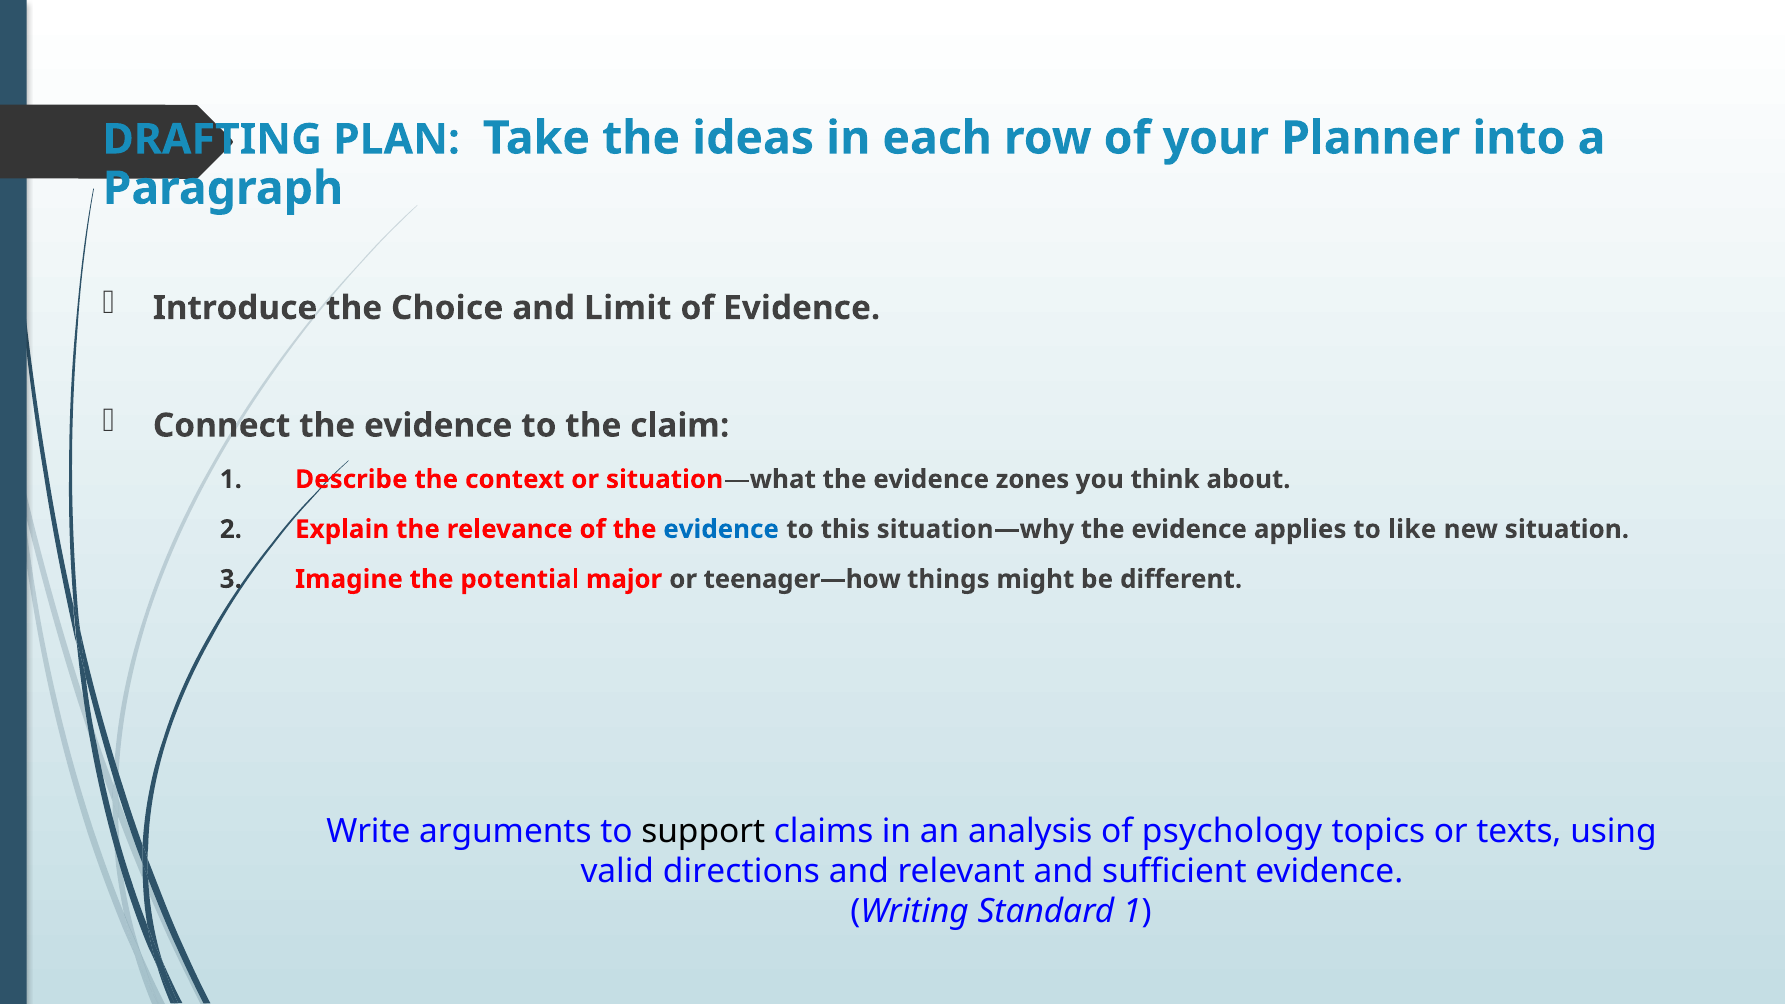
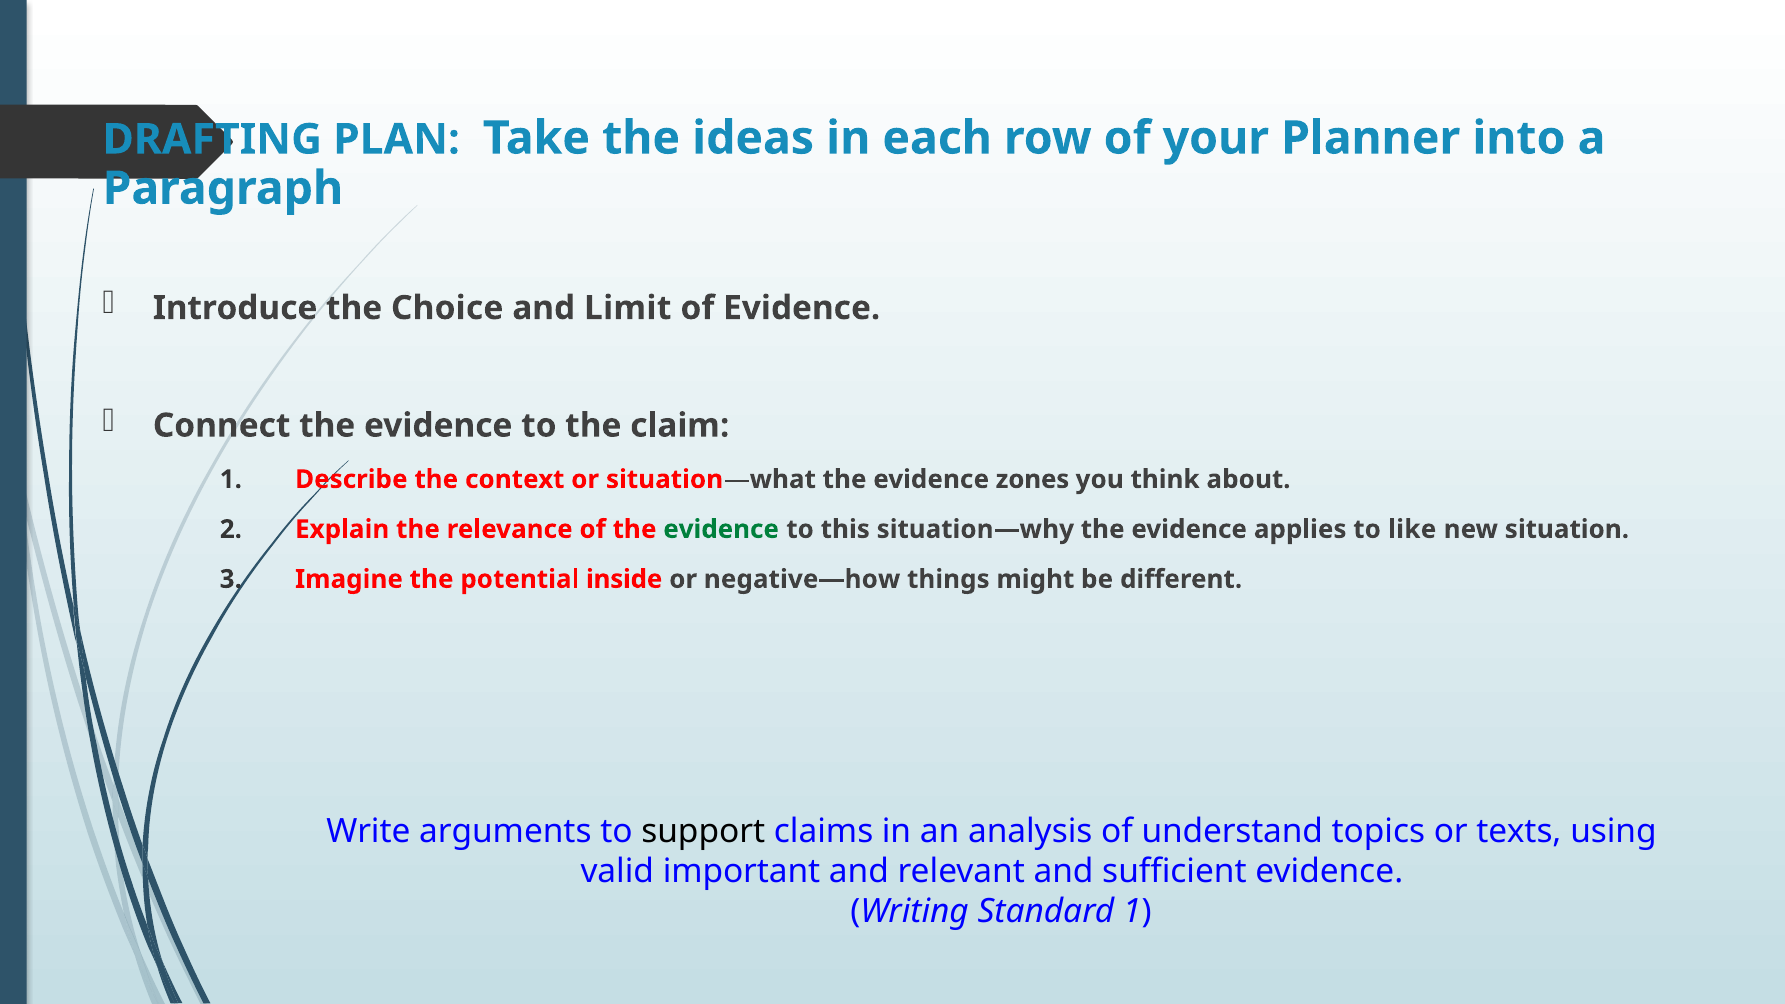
evidence at (721, 529) colour: blue -> green
major: major -> inside
teenager—how: teenager—how -> negative—how
psychology: psychology -> understand
directions: directions -> important
